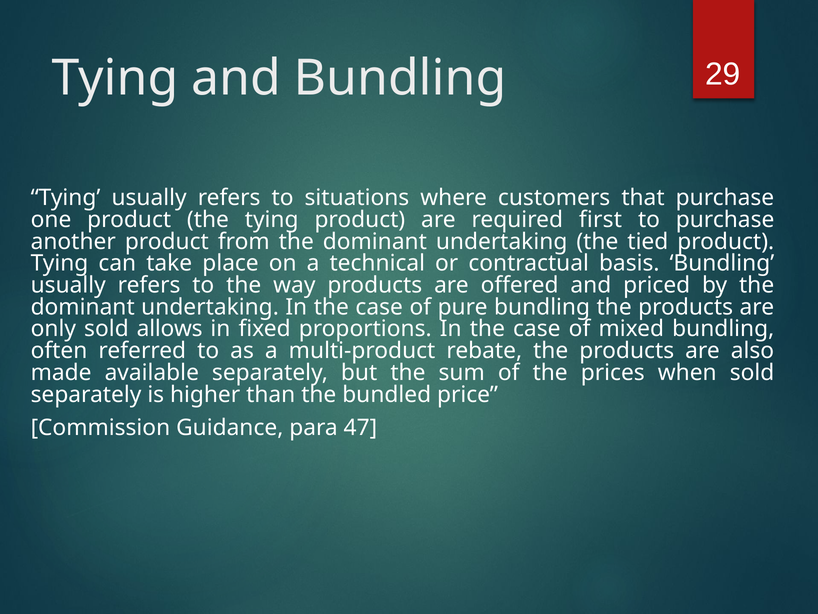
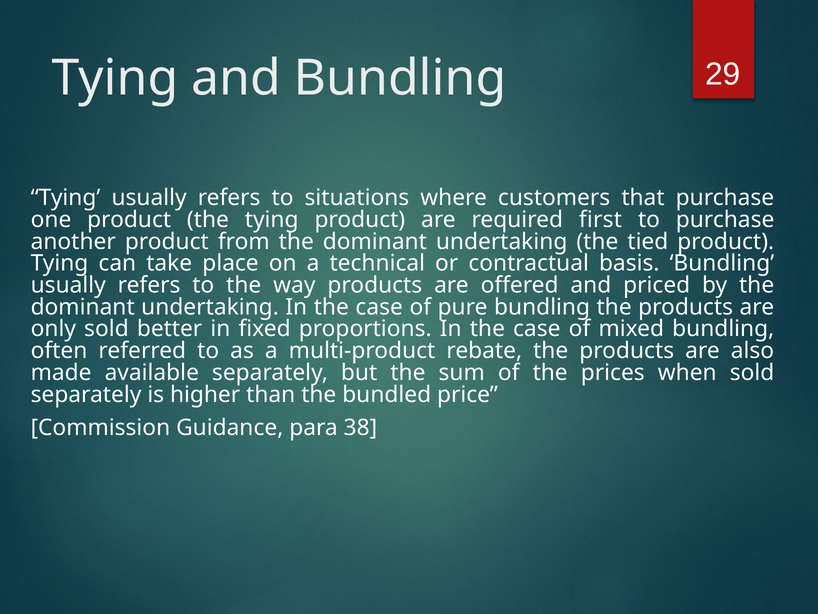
allows: allows -> better
47: 47 -> 38
